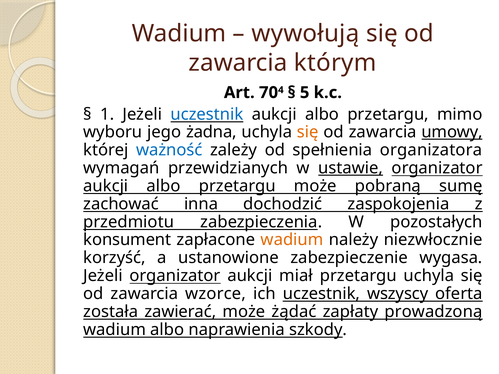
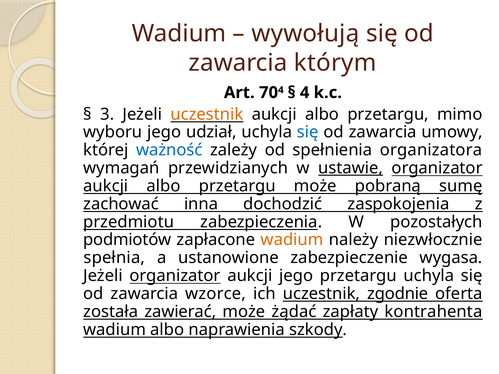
5 at (305, 93): 5 -> 4
1: 1 -> 3
uczestnik at (207, 114) colour: blue -> orange
żadna: żadna -> udział
się at (308, 132) colour: orange -> blue
umowy underline: present -> none
konsument: konsument -> podmiotów
korzyść: korzyść -> spełnia
aukcji miał: miał -> jego
wszyscy: wszyscy -> zgodnie
prowadzoną: prowadzoną -> kontrahenta
